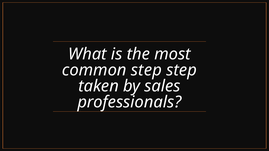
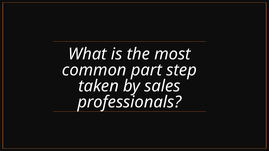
common step: step -> part
